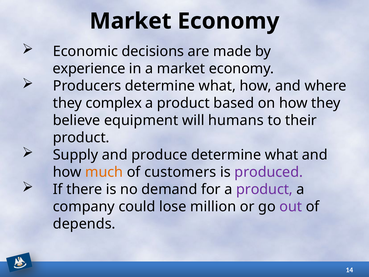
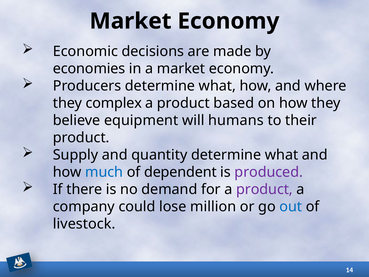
experience: experience -> economies
produce: produce -> quantity
much colour: orange -> blue
customers: customers -> dependent
out colour: purple -> blue
depends: depends -> livestock
